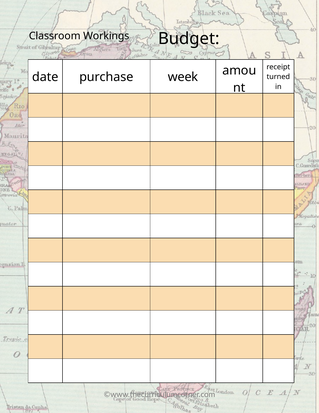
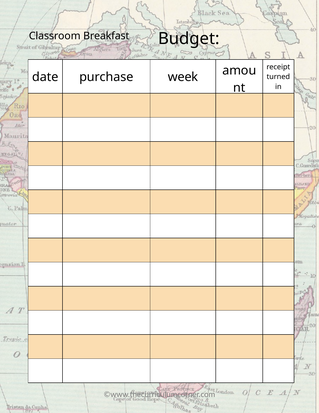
Workings: Workings -> Breakfast
